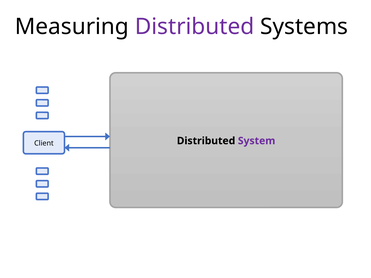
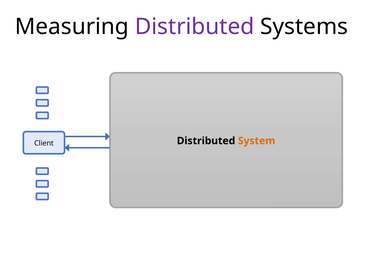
System colour: purple -> orange
